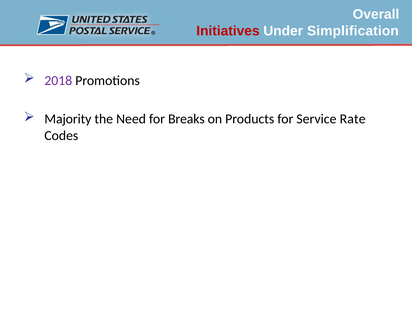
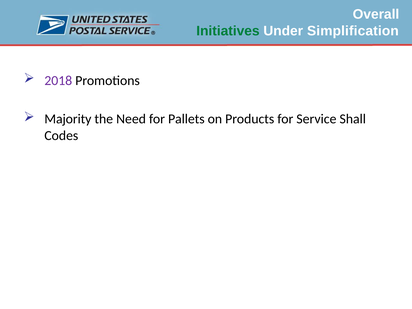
Initiatives colour: red -> green
Breaks: Breaks -> Pallets
Rate: Rate -> Shall
